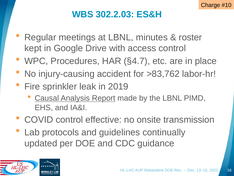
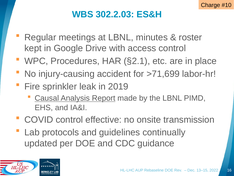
§4.7: §4.7 -> §2.1
>83,762: >83,762 -> >71,699
